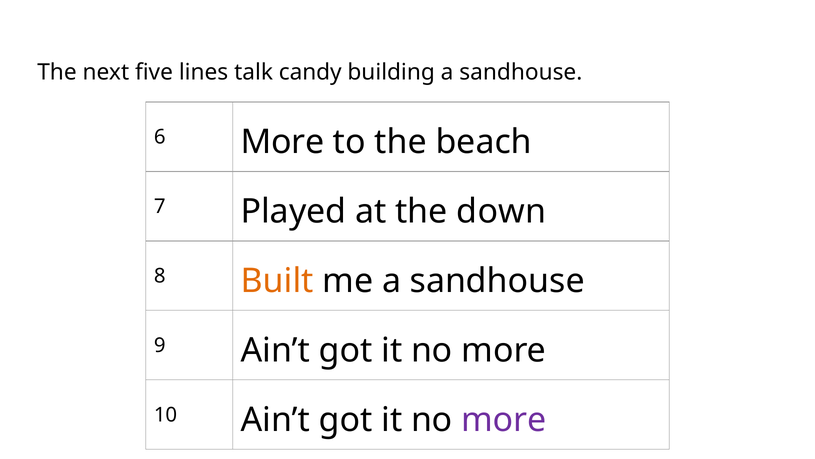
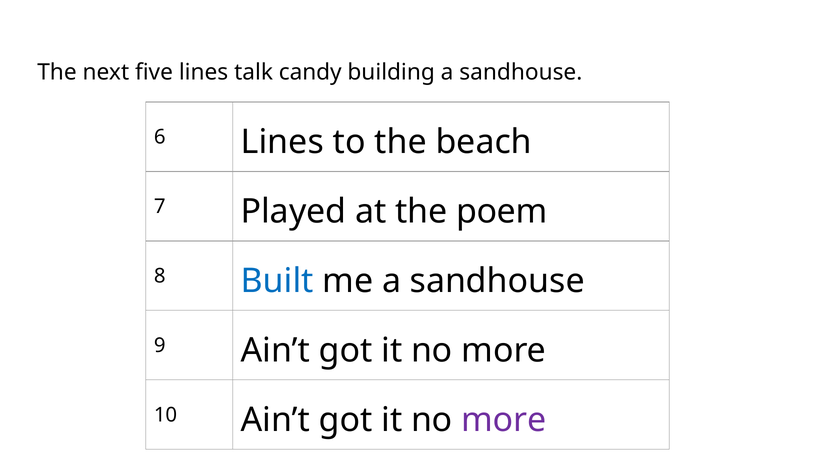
6 More: More -> Lines
down: down -> poem
Built colour: orange -> blue
